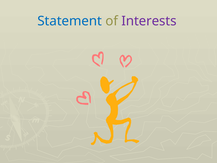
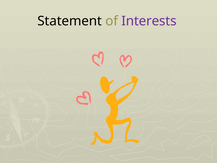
Statement colour: blue -> black
